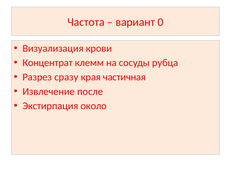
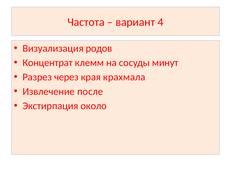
0: 0 -> 4
крови: крови -> родов
рубца: рубца -> минут
сразу: сразу -> через
частичная: частичная -> крахмала
